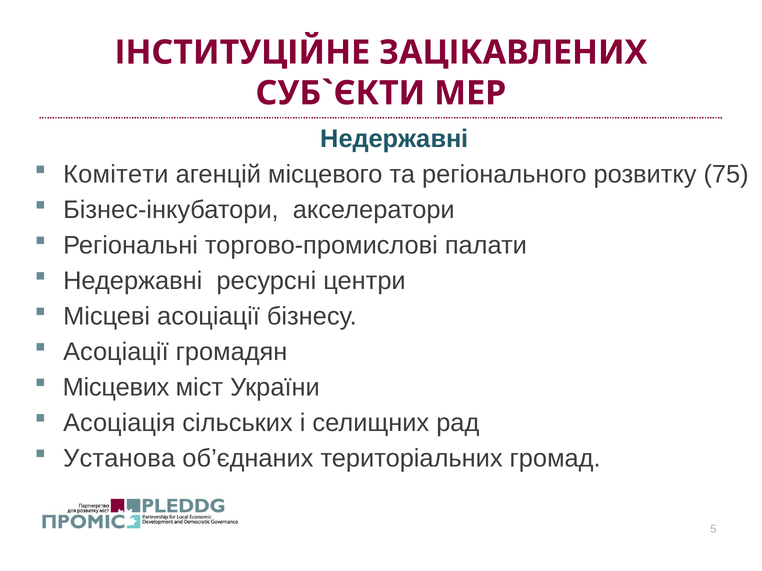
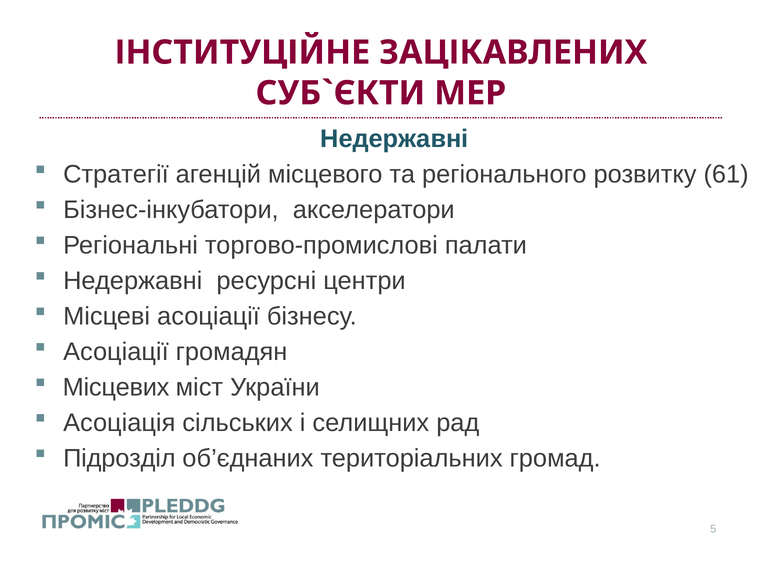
Комітети: Комітети -> Стратегії
75: 75 -> 61
Установа: Установа -> Підрозділ
